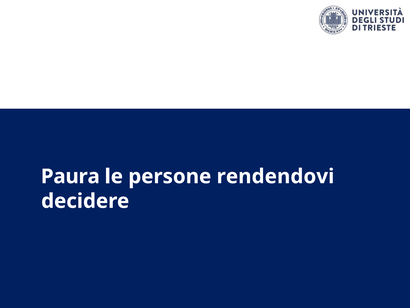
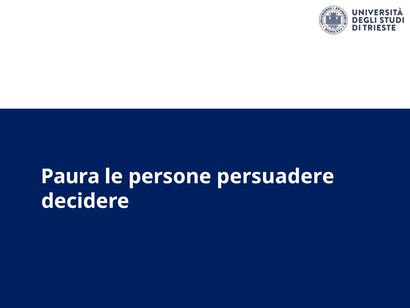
rendendovi: rendendovi -> persuadere
